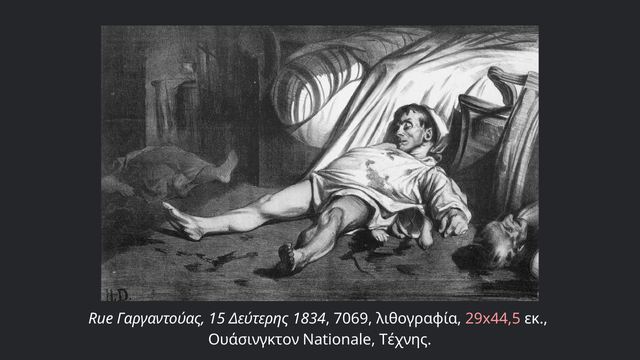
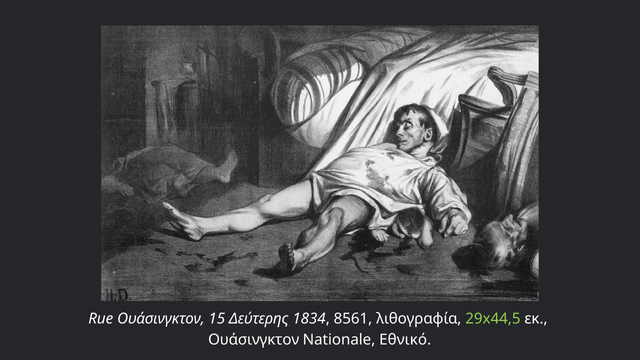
Rue Γαργαντούας: Γαργαντούας -> Ουάσινγκτον
7069: 7069 -> 8561
29x44,5 colour: pink -> light green
Τέχνης: Τέχνης -> Εθνικό
